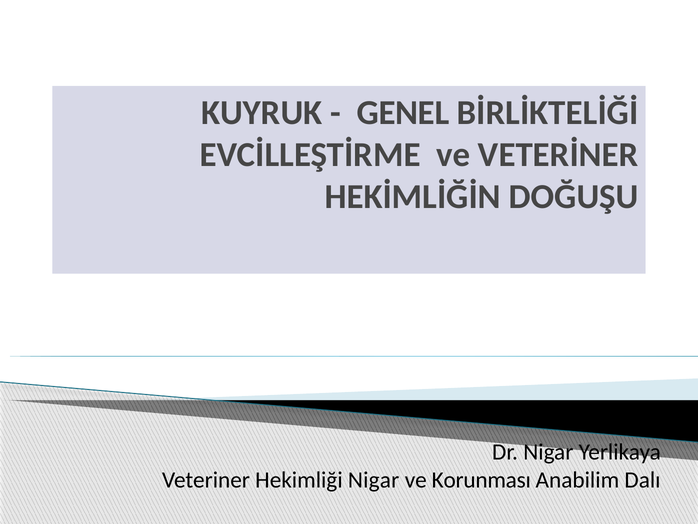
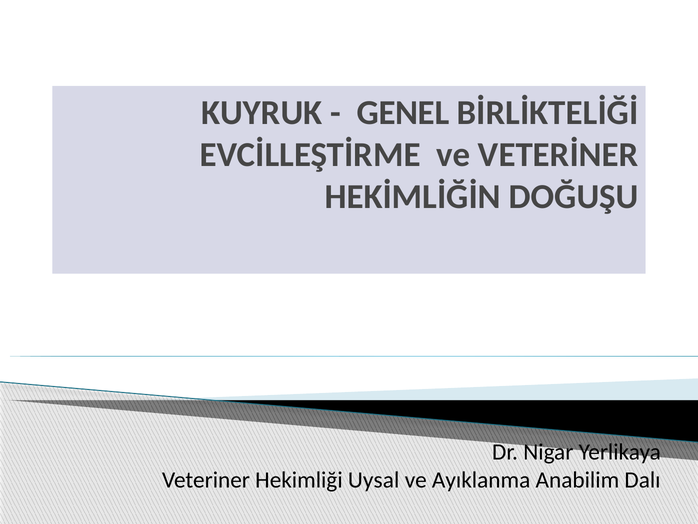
Hekimliği Nigar: Nigar -> Uysal
Korunması: Korunması -> Ayıklanma
